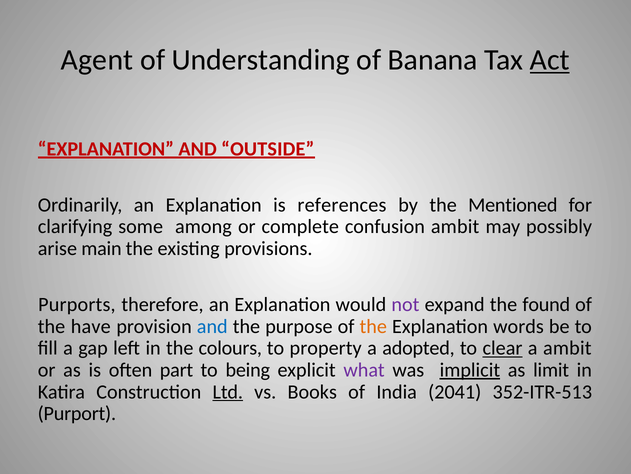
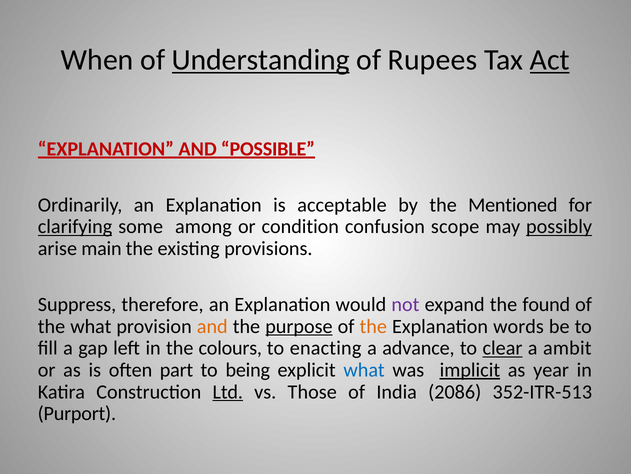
Agent: Agent -> When
Understanding underline: none -> present
Banana: Banana -> Rupees
OUTSIDE: OUTSIDE -> POSSIBLE
references: references -> acceptable
clarifying underline: none -> present
complete: complete -> condition
confusion ambit: ambit -> scope
possibly underline: none -> present
Purports: Purports -> Suppress
the have: have -> what
and at (212, 326) colour: blue -> orange
purpose underline: none -> present
property: property -> enacting
adopted: adopted -> advance
what at (364, 369) colour: purple -> blue
limit: limit -> year
Books: Books -> Those
2041: 2041 -> 2086
